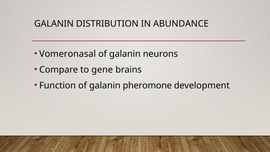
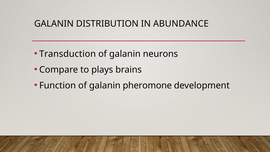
Vomeronasal: Vomeronasal -> Transduction
gene: gene -> plays
